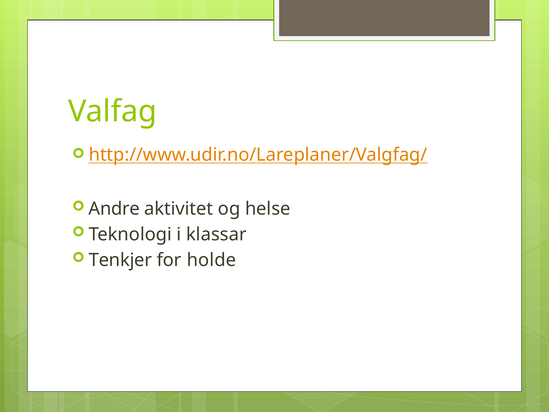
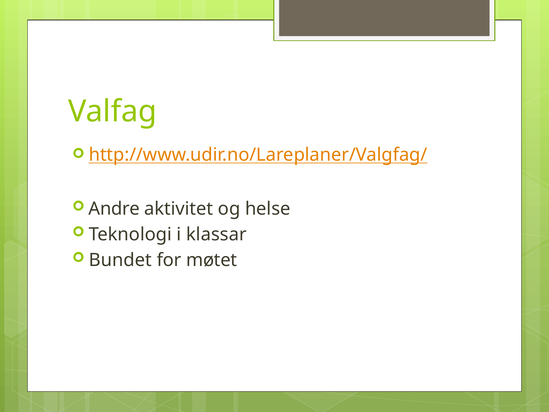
Tenkjer: Tenkjer -> Bundet
holde: holde -> møtet
